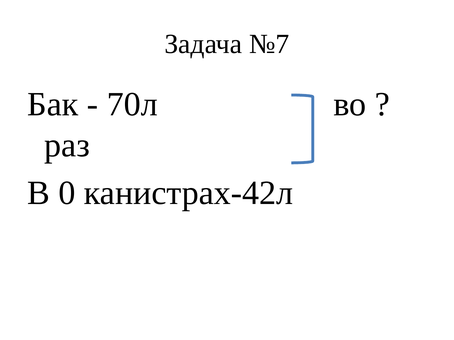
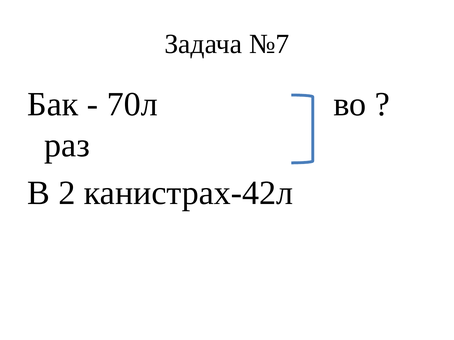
0: 0 -> 2
